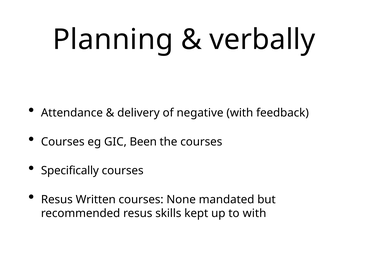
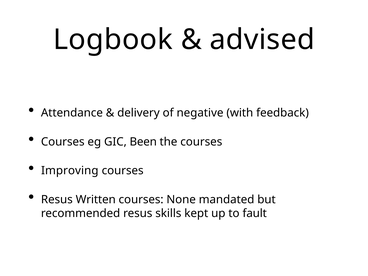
Planning: Planning -> Logbook
verbally: verbally -> advised
Specifically: Specifically -> Improving
to with: with -> fault
